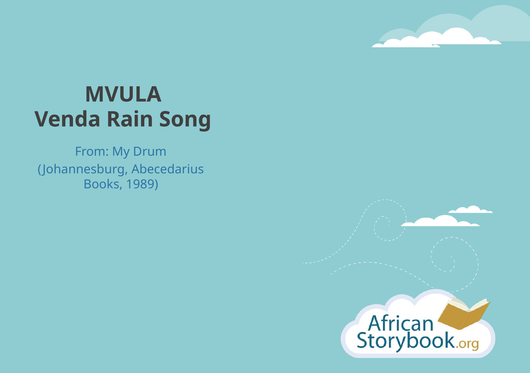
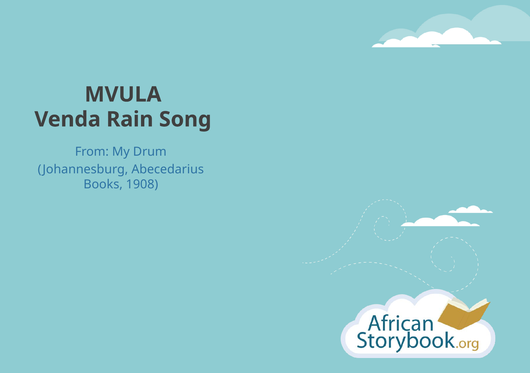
1989: 1989 -> 1908
